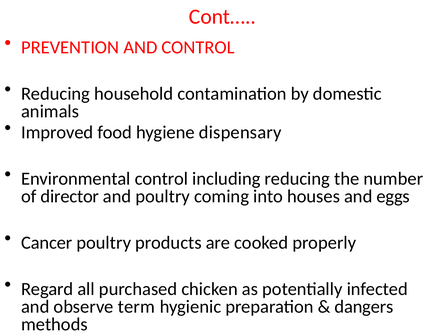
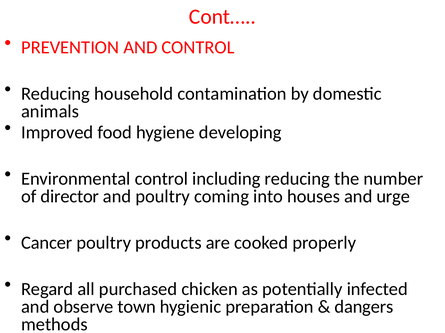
dispensary: dispensary -> developing
eggs: eggs -> urge
term: term -> town
